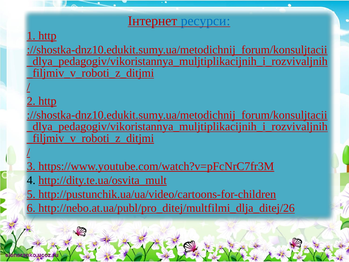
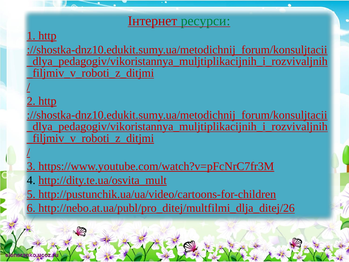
ресурси colour: blue -> green
